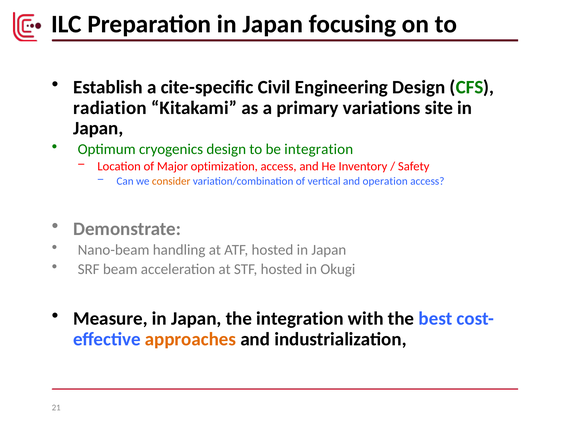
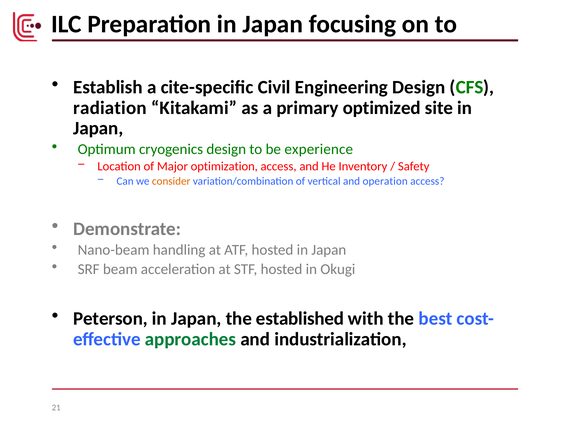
variations: variations -> optimized
be integration: integration -> experience
Measure: Measure -> Peterson
the integration: integration -> established
approaches colour: orange -> green
